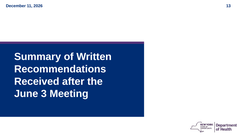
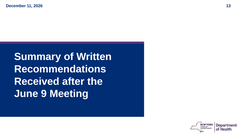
3: 3 -> 9
